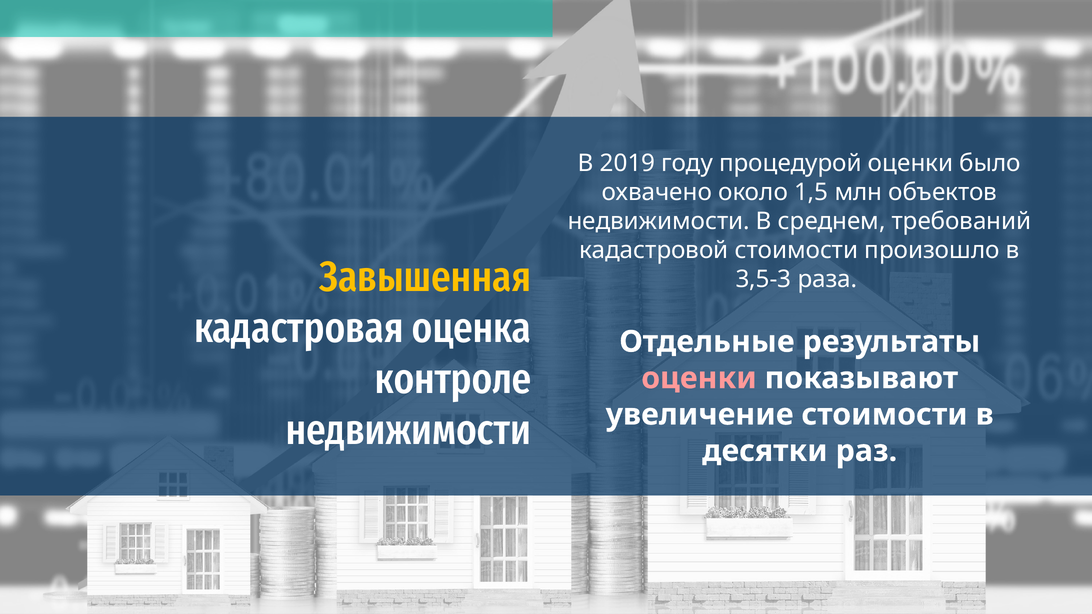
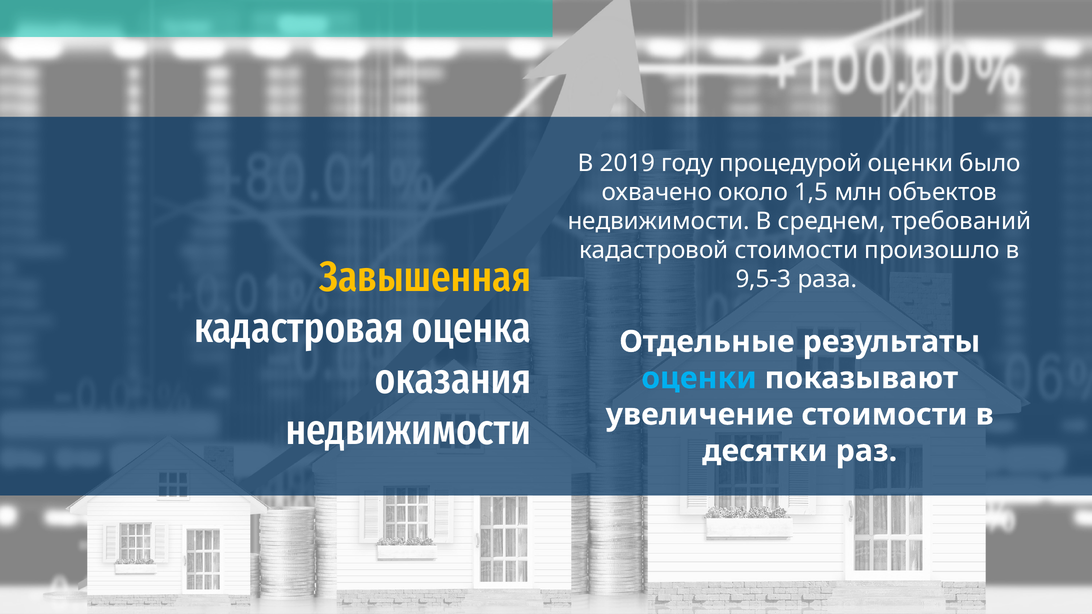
3,5-3: 3,5-3 -> 9,5-3
контроле: контроле -> оказания
оценки at (699, 378) colour: pink -> light blue
